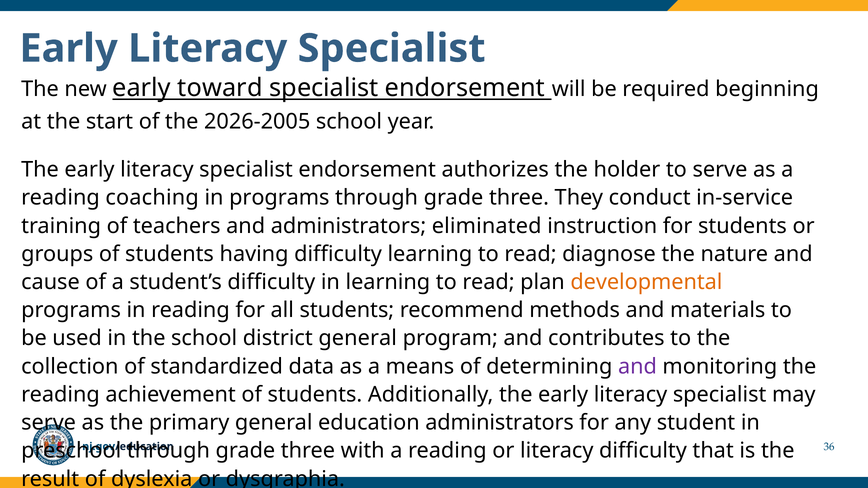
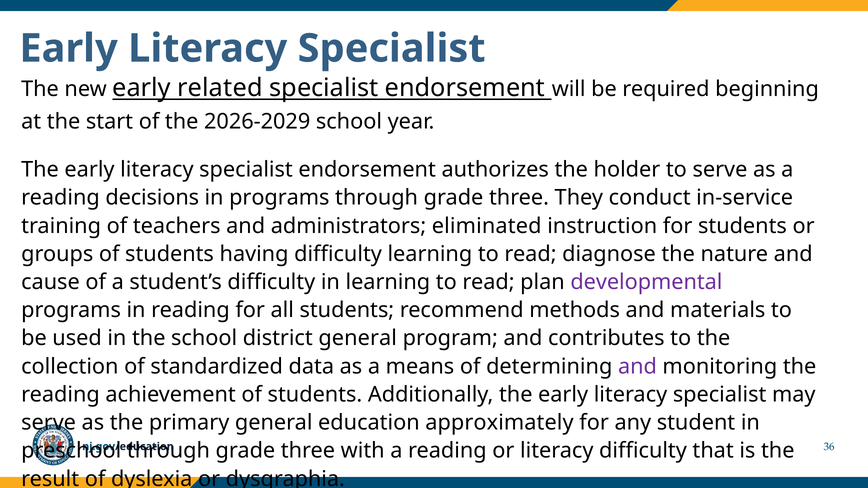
toward: toward -> related
2026-2005: 2026-2005 -> 2026-2029
coaching: coaching -> decisions
developmental colour: orange -> purple
education administrators: administrators -> approximately
